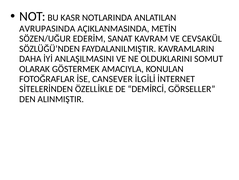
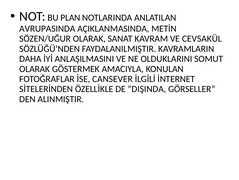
KASR: KASR -> PLAN
SÖZEN/UĞUR EDERİM: EDERİM -> OLARAK
DEMİRCİ: DEMİRCİ -> DIŞINDA
